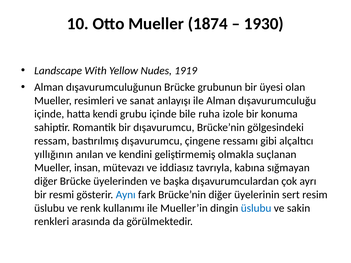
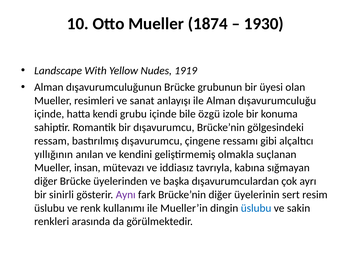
ruha: ruha -> özgü
resmi: resmi -> sinirli
Aynı colour: blue -> purple
